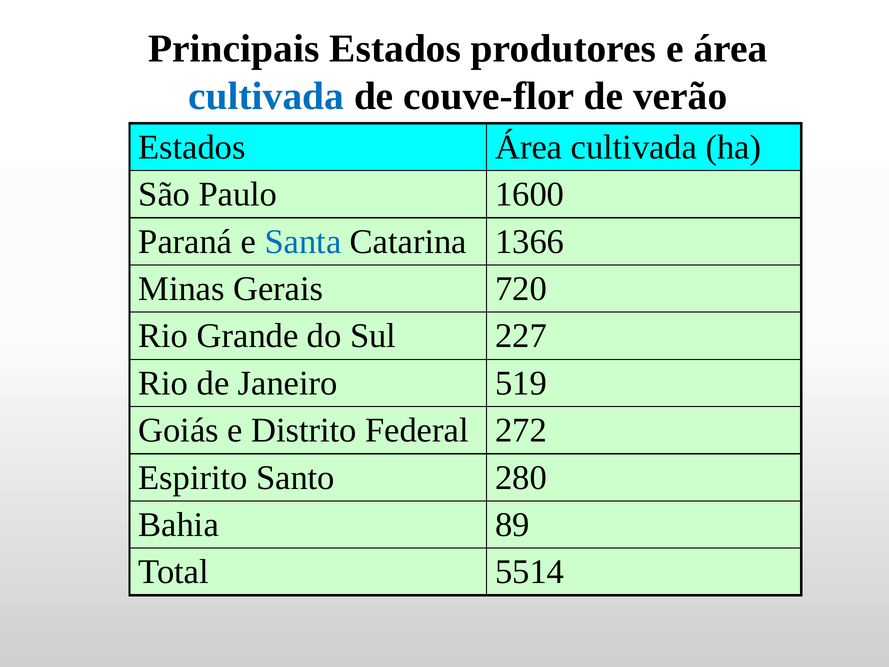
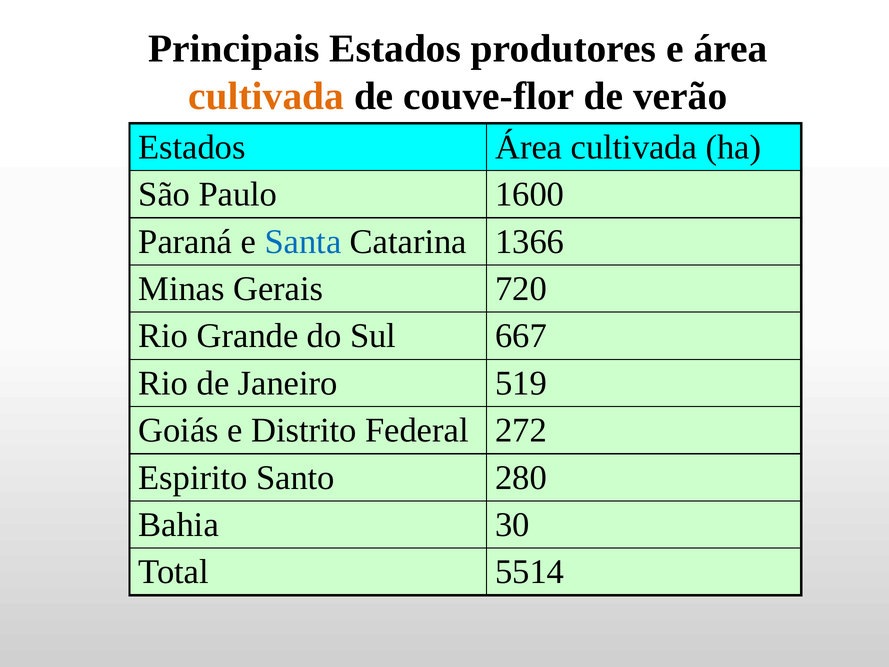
cultivada at (266, 96) colour: blue -> orange
227: 227 -> 667
89: 89 -> 30
